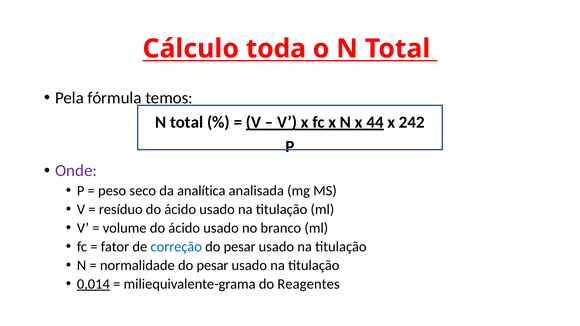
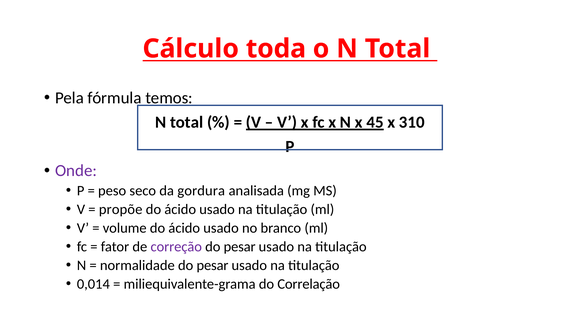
44: 44 -> 45
242: 242 -> 310
analítica: analítica -> gordura
resíduo: resíduo -> propõe
correção colour: blue -> purple
0,014 underline: present -> none
Reagentes: Reagentes -> Correlação
